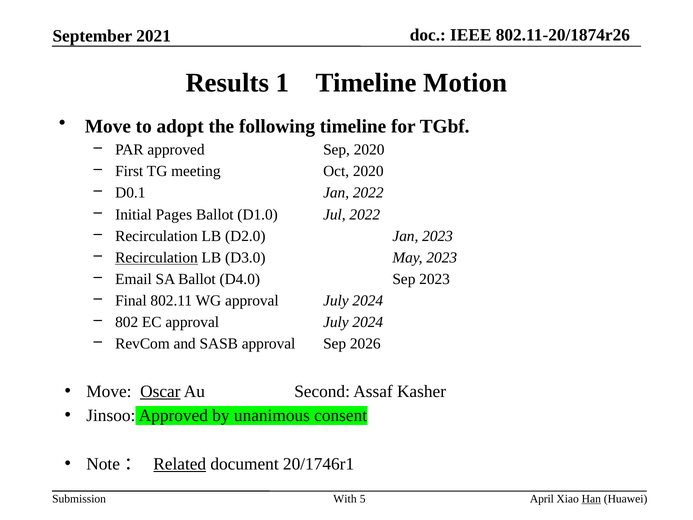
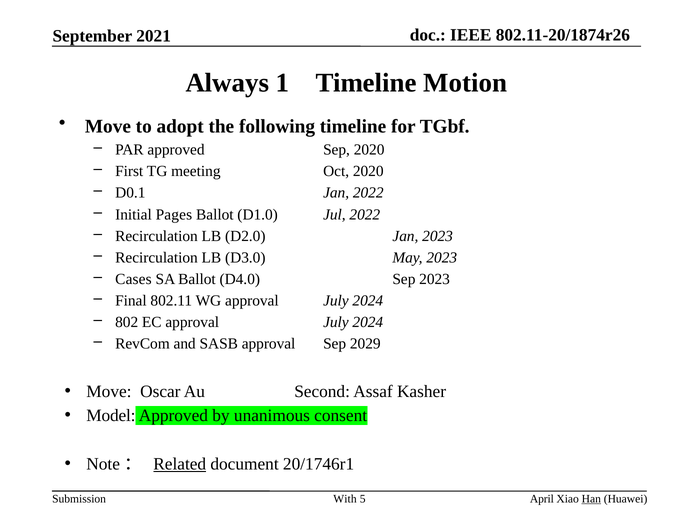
Results: Results -> Always
Recirculation at (157, 257) underline: present -> none
Email: Email -> Cases
2026: 2026 -> 2029
Oscar underline: present -> none
Jinsoo: Jinsoo -> Model
